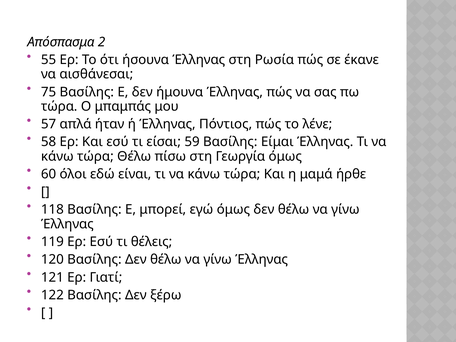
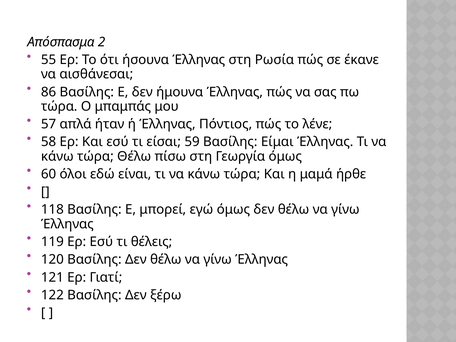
75: 75 -> 86
